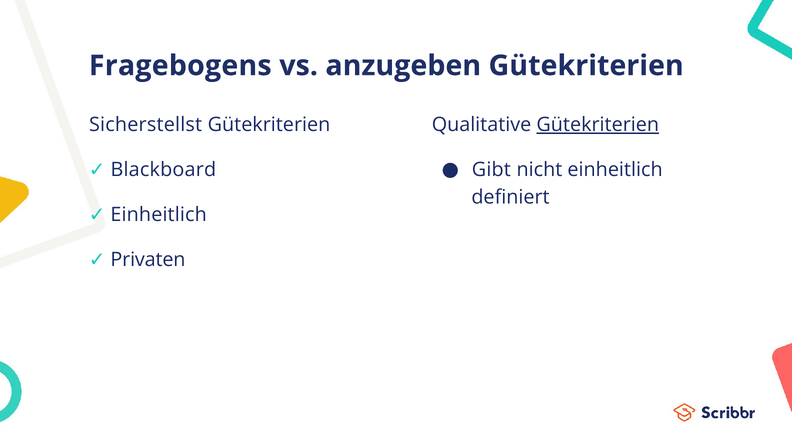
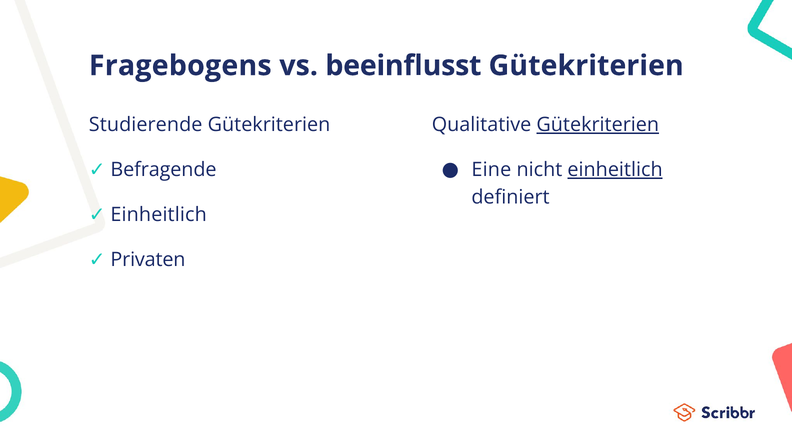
anzugeben: anzugeben -> beeinflusst
Sicherstellst: Sicherstellst -> Studierende
Gibt: Gibt -> Eine
einheitlich at (615, 169) underline: none -> present
Blackboard: Blackboard -> Befragende
